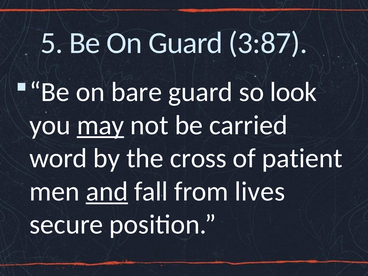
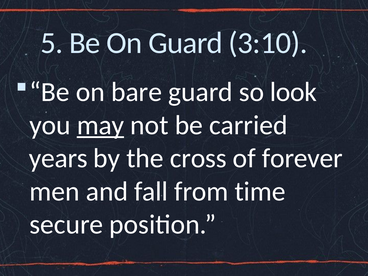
3:87: 3:87 -> 3:10
word: word -> years
patient: patient -> forever
and underline: present -> none
lives: lives -> time
